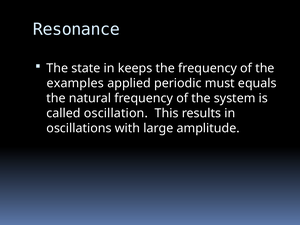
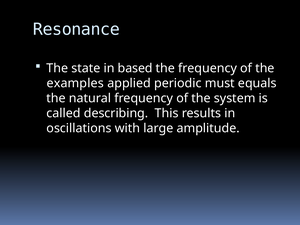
keeps: keeps -> based
oscillation: oscillation -> describing
